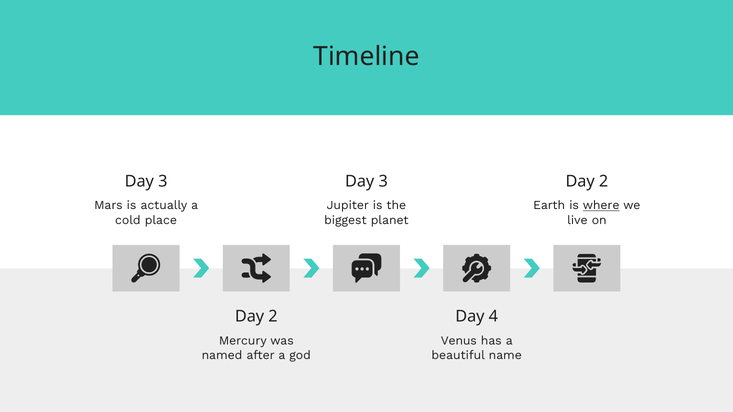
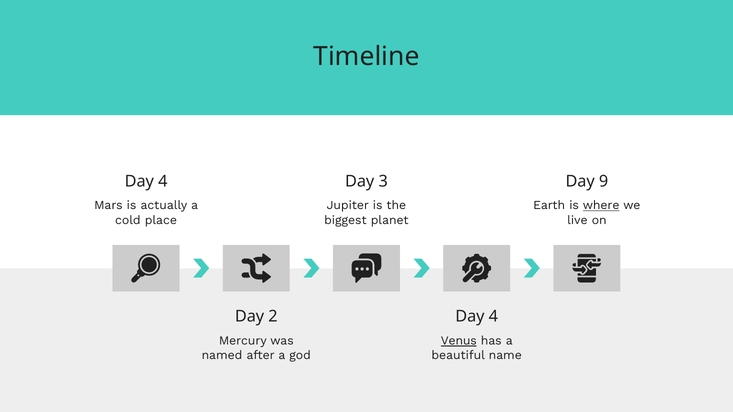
3 at (163, 181): 3 -> 4
2 at (604, 181): 2 -> 9
Venus underline: none -> present
